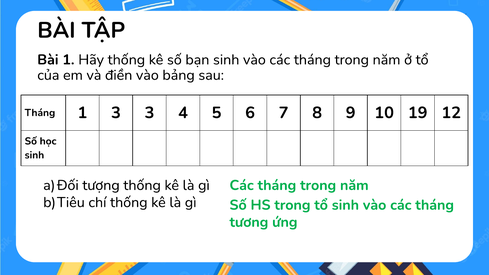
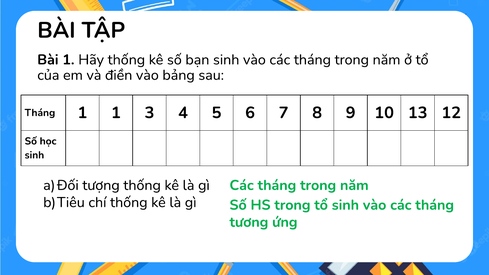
1 3: 3 -> 1
19: 19 -> 13
